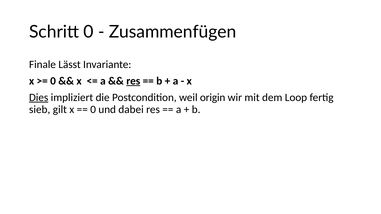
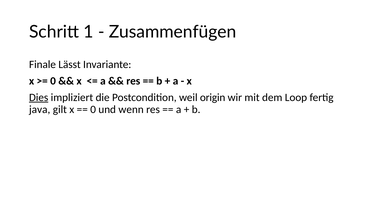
Schritt 0: 0 -> 1
res at (133, 81) underline: present -> none
sieb: sieb -> java
dabei: dabei -> wenn
